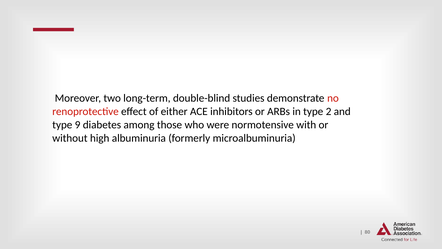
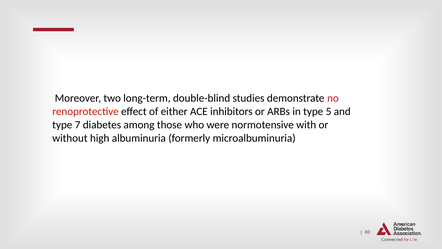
2: 2 -> 5
9: 9 -> 7
